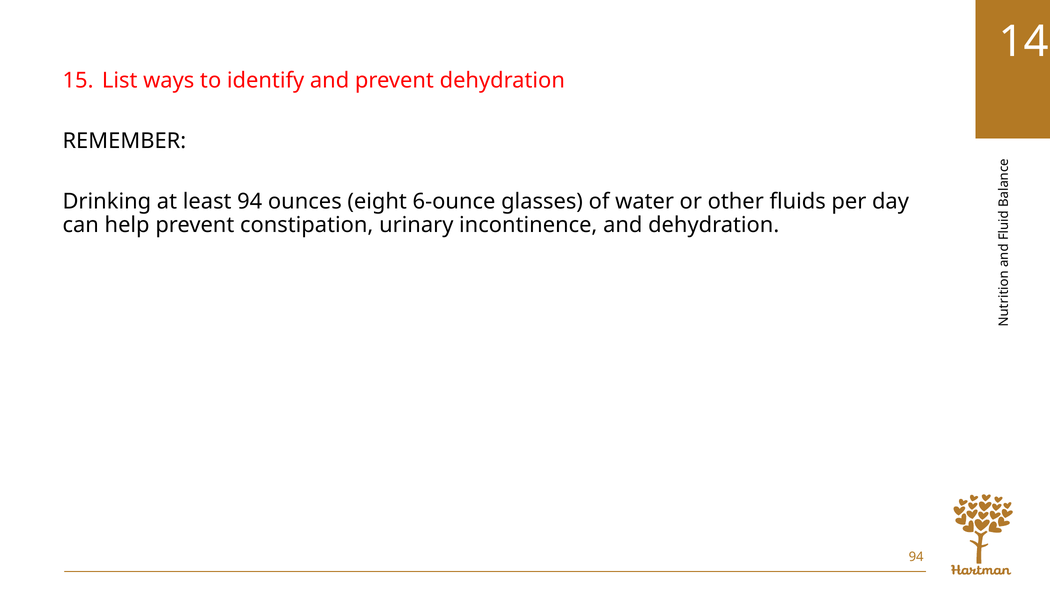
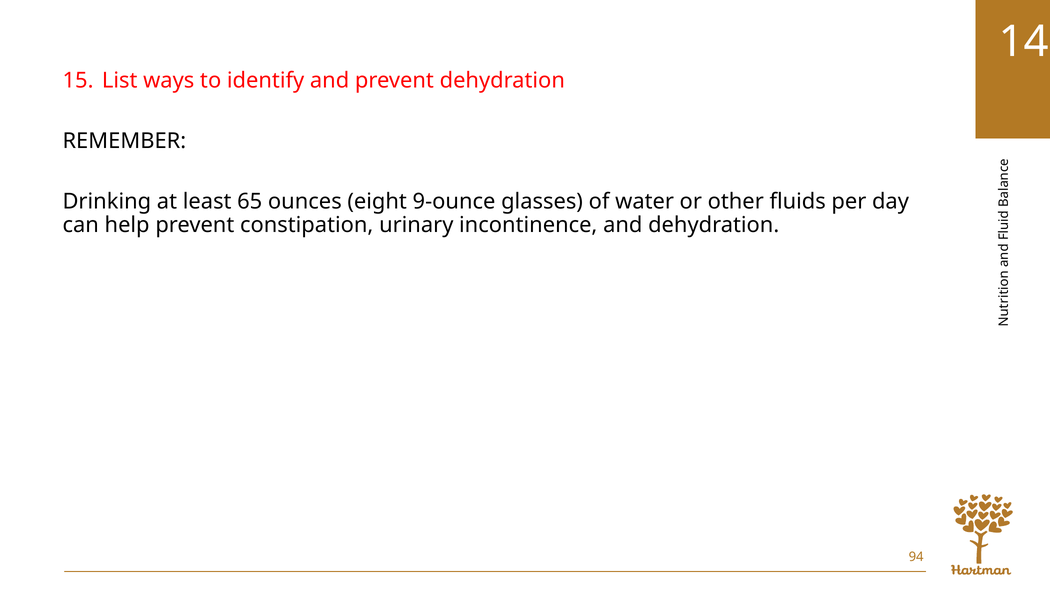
least 94: 94 -> 65
6-ounce: 6-ounce -> 9-ounce
